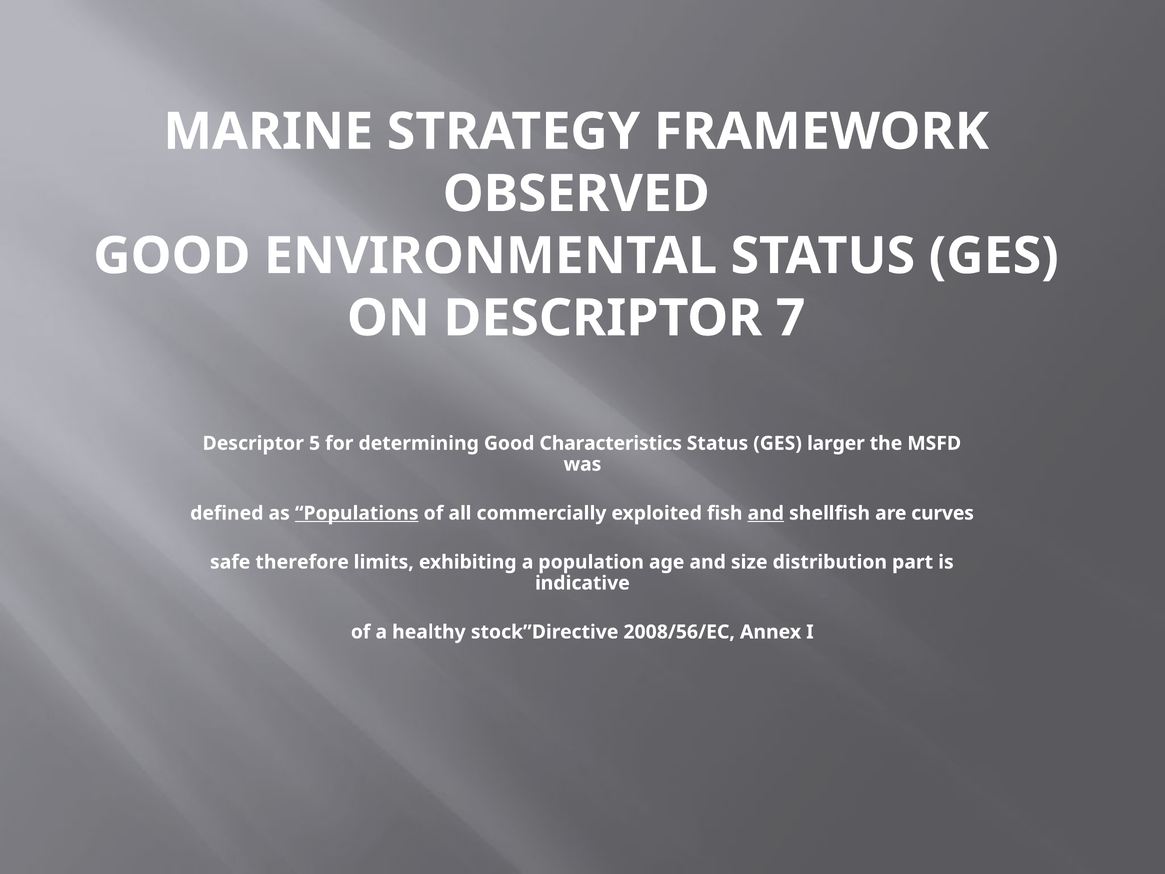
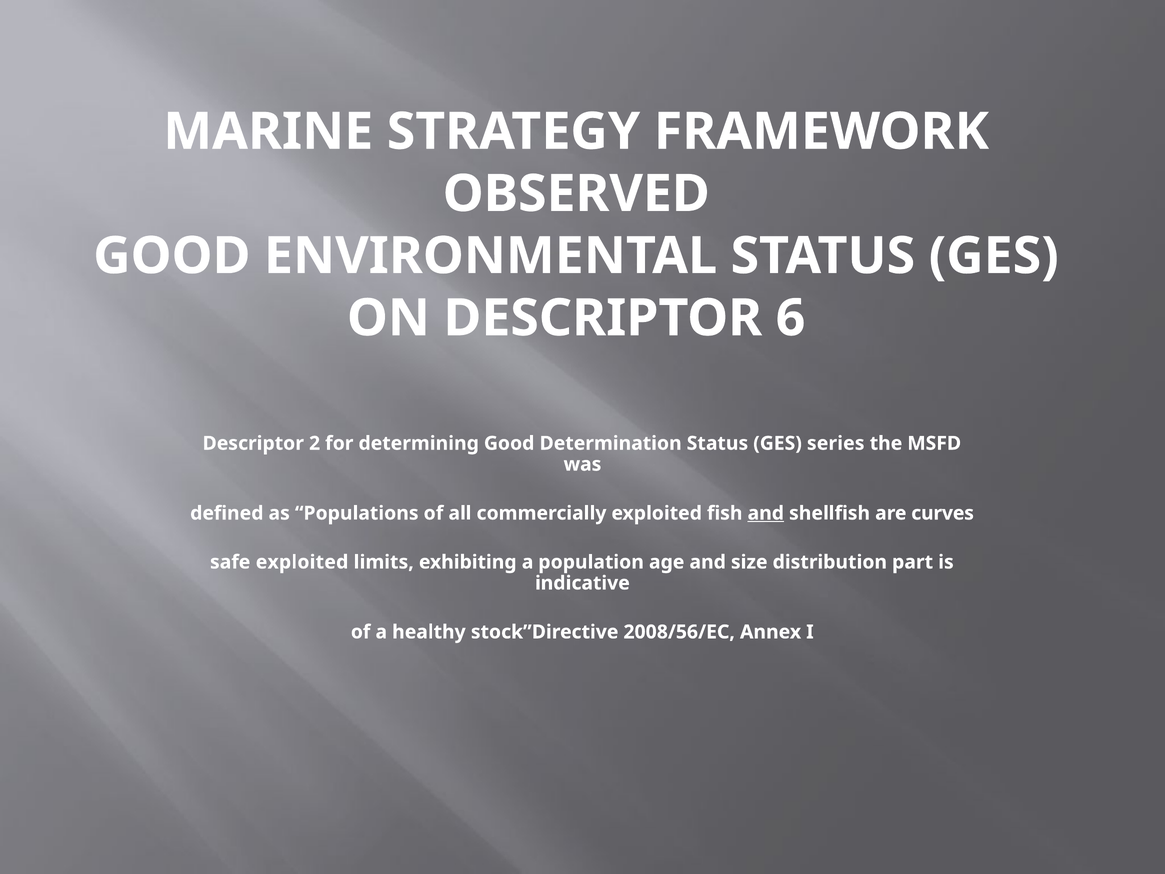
7: 7 -> 6
5: 5 -> 2
Characteristics: Characteristics -> Determination
larger: larger -> series
Populations underline: present -> none
safe therefore: therefore -> exploited
